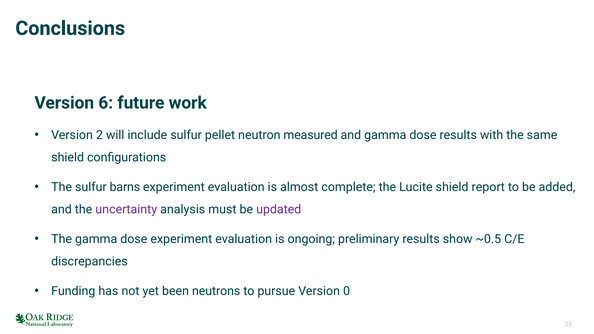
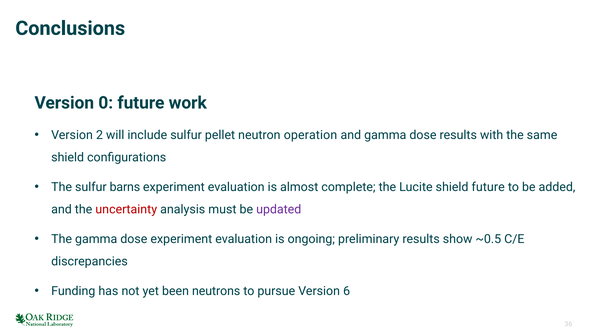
6: 6 -> 0
measured: measured -> operation
shield report: report -> future
uncertainty colour: purple -> red
0: 0 -> 6
